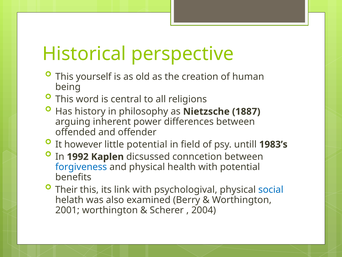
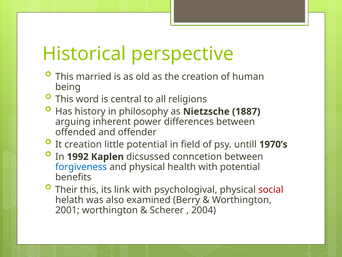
yourself: yourself -> married
It however: however -> creation
1983’s: 1983’s -> 1970’s
social colour: blue -> red
